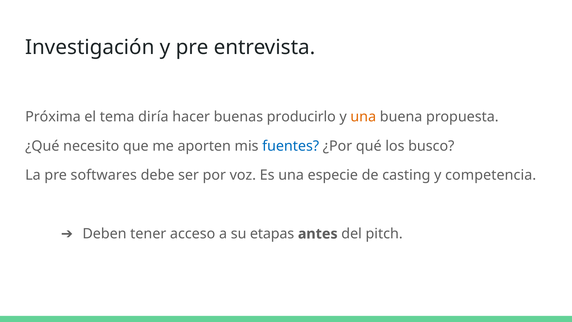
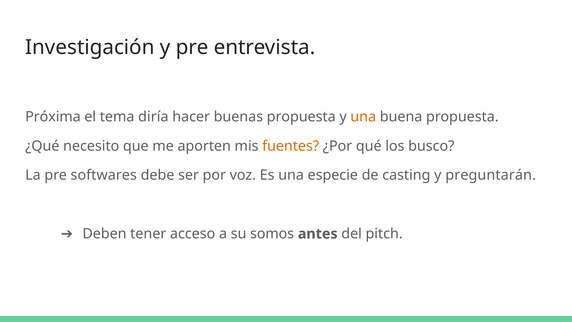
buenas producirlo: producirlo -> propuesta
fuentes colour: blue -> orange
competencia: competencia -> preguntarán
etapas: etapas -> somos
